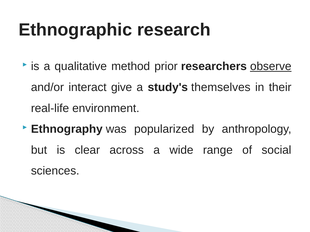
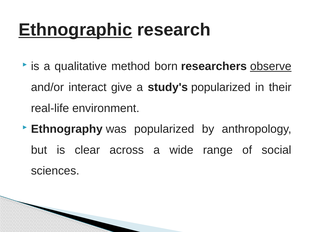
Ethnographic underline: none -> present
prior: prior -> born
study's themselves: themselves -> popularized
